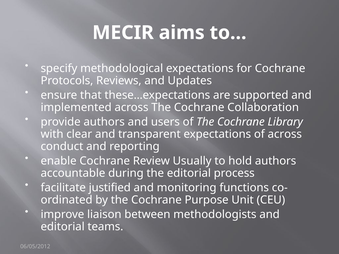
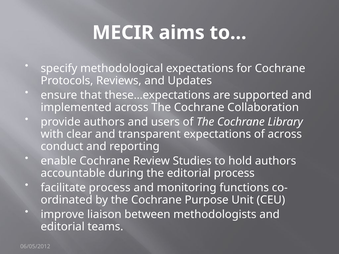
Usually: Usually -> Studies
facilitate justified: justified -> process
